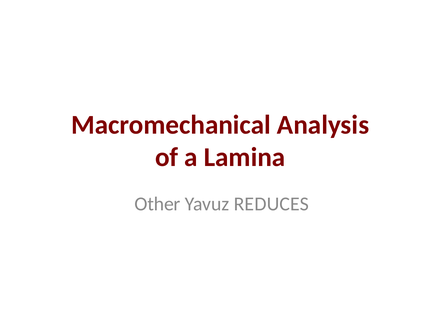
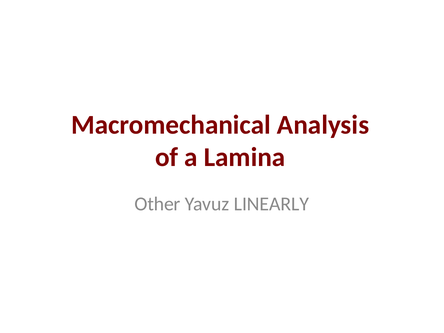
REDUCES: REDUCES -> LINEARLY
